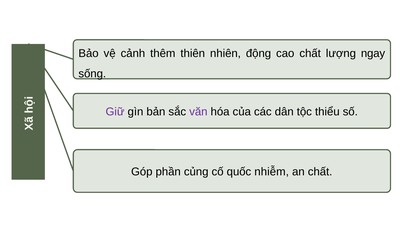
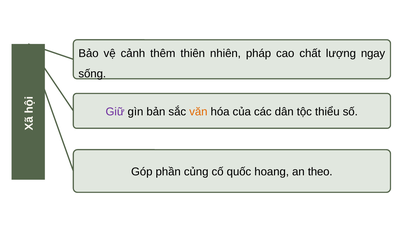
động: động -> pháp
văn colour: purple -> orange
nhiễm: nhiễm -> hoang
an chất: chất -> theo
